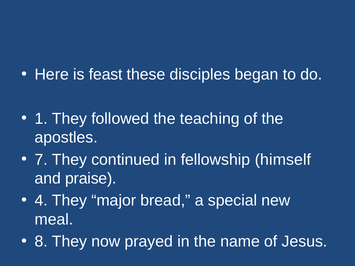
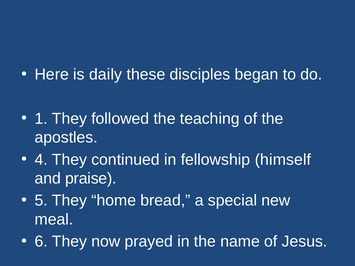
feast: feast -> daily
7: 7 -> 4
4: 4 -> 5
major: major -> home
8: 8 -> 6
